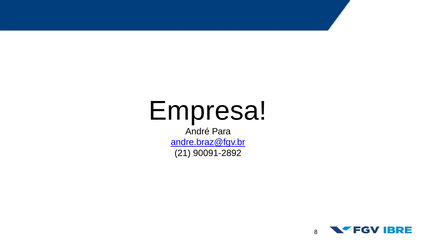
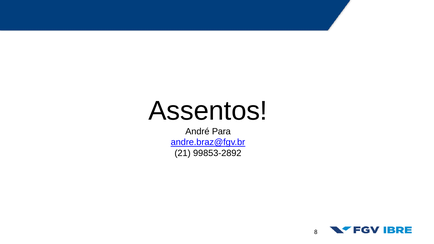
Empresa: Empresa -> Assentos
90091-2892: 90091-2892 -> 99853-2892
